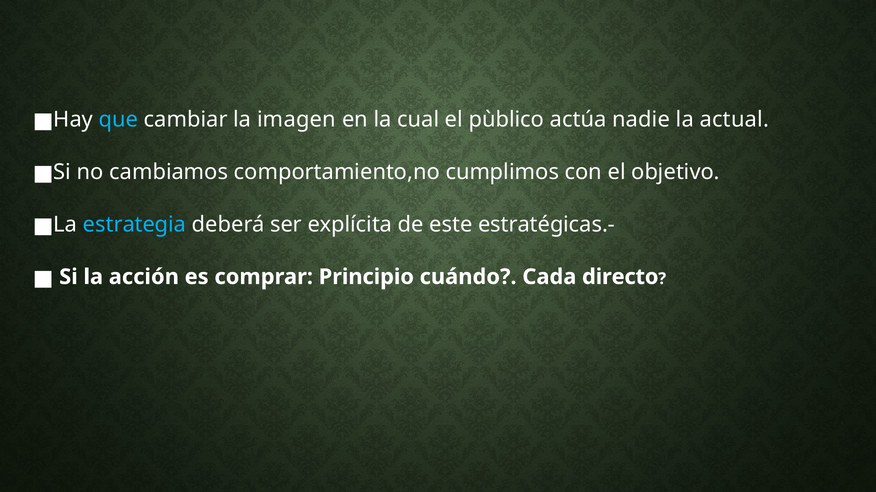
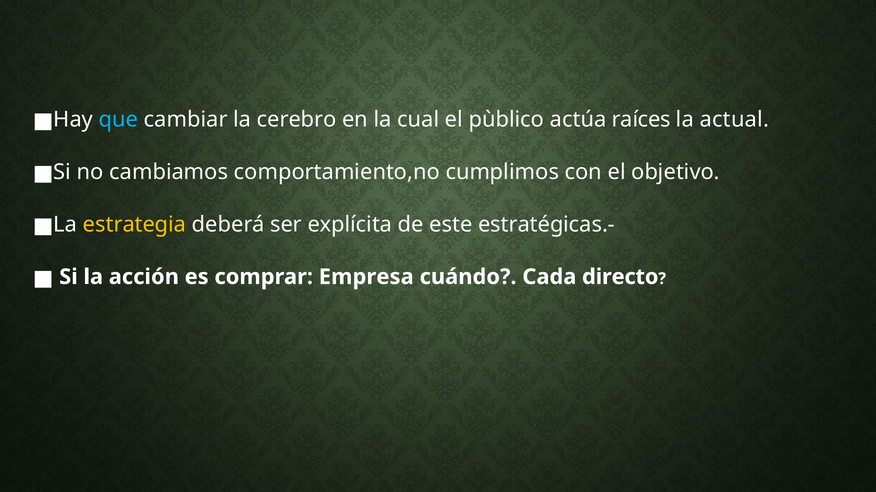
imagen: imagen -> cerebro
nadie: nadie -> raíces
estrategia colour: light blue -> yellow
Principio: Principio -> Empresa
